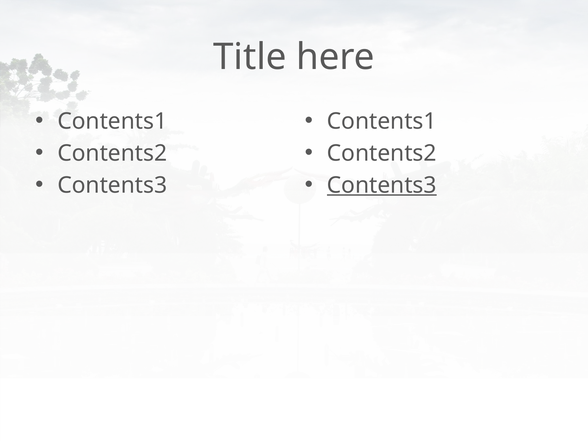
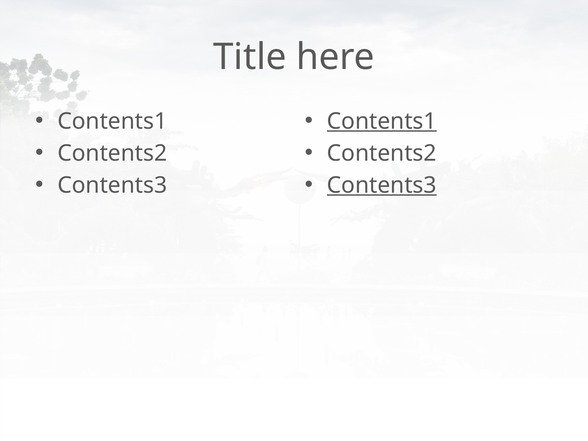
Contents1 at (382, 121) underline: none -> present
